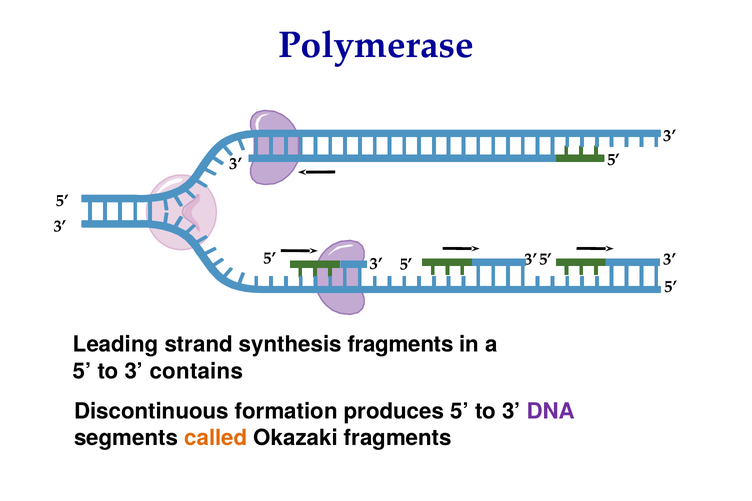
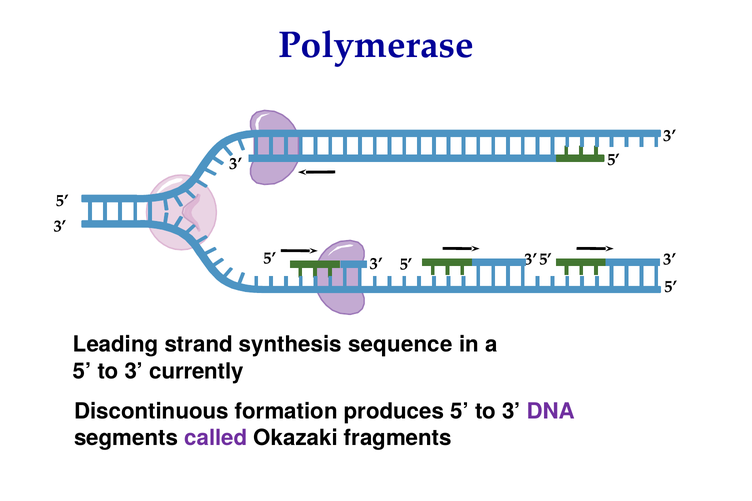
synthesis fragments: fragments -> sequence
contains: contains -> currently
called colour: orange -> purple
